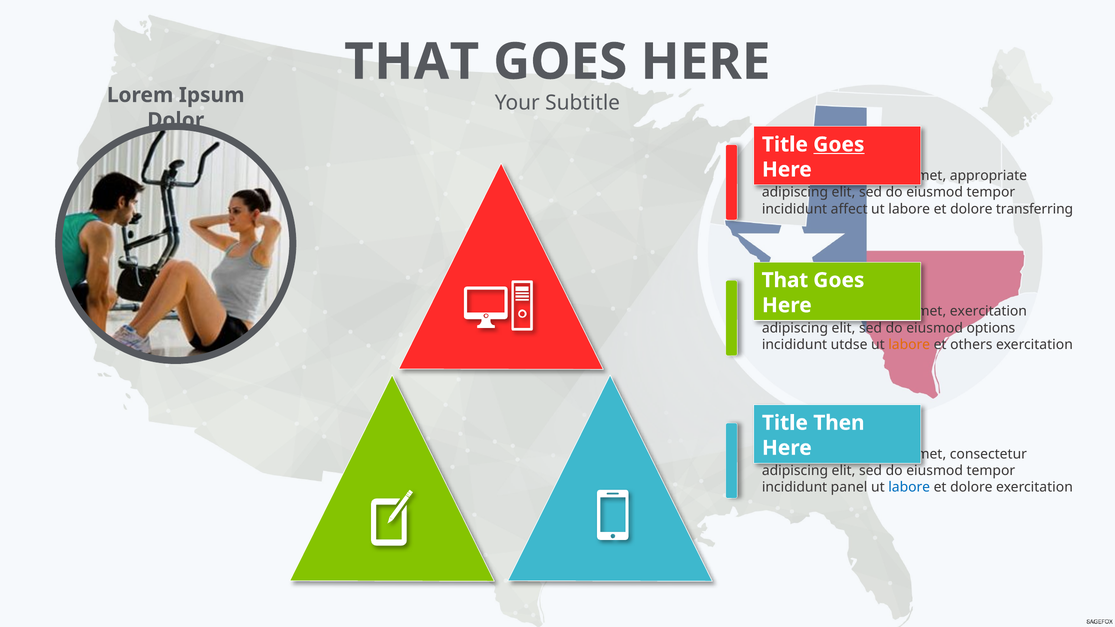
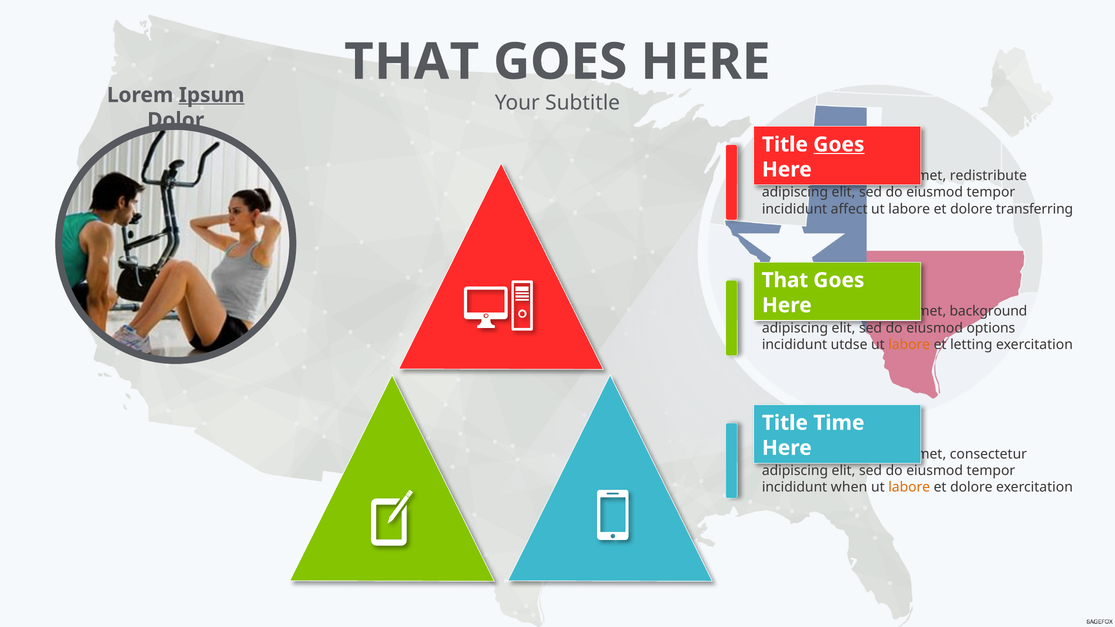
Ipsum at (212, 95) underline: none -> present
appropriate: appropriate -> redistribute
exercitation at (988, 311): exercitation -> background
others: others -> letting
Then: Then -> Time
panel: panel -> when
labore at (909, 488) colour: blue -> orange
